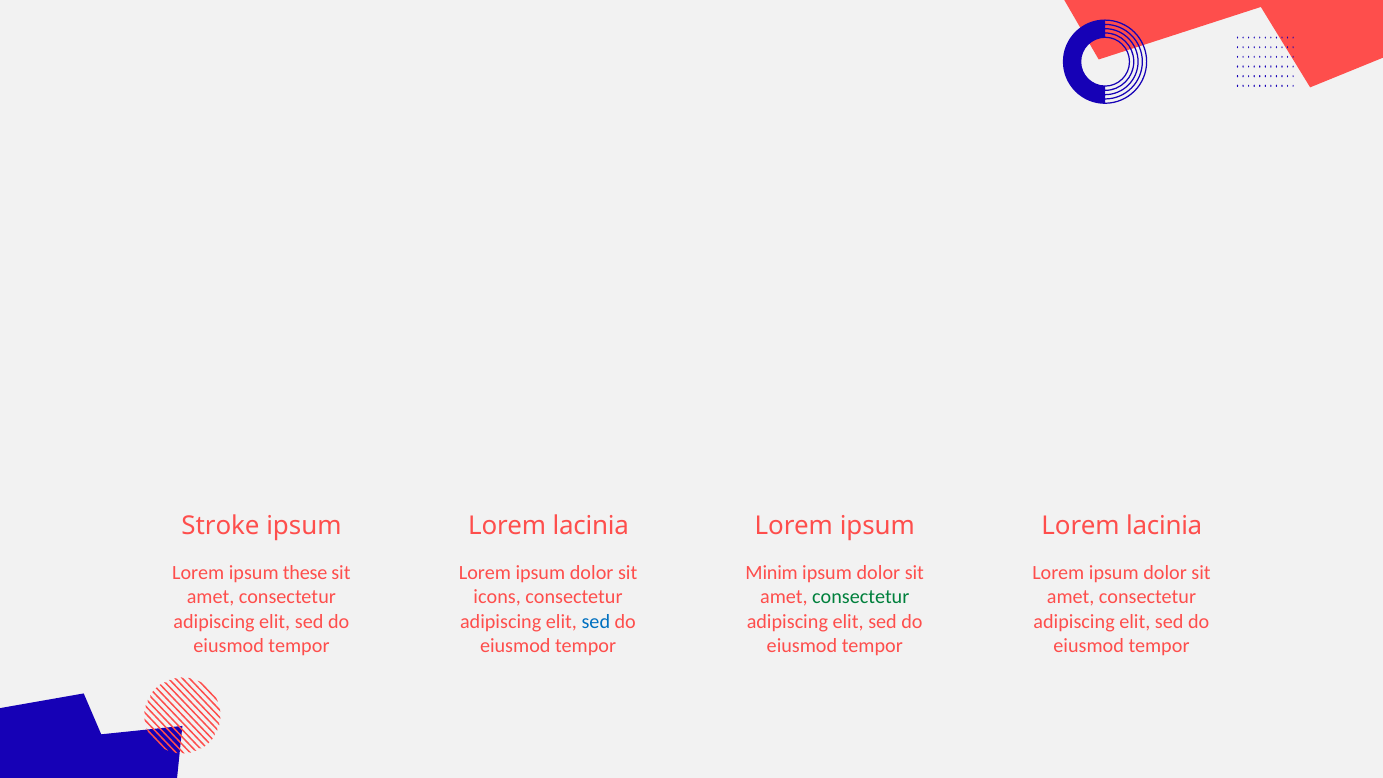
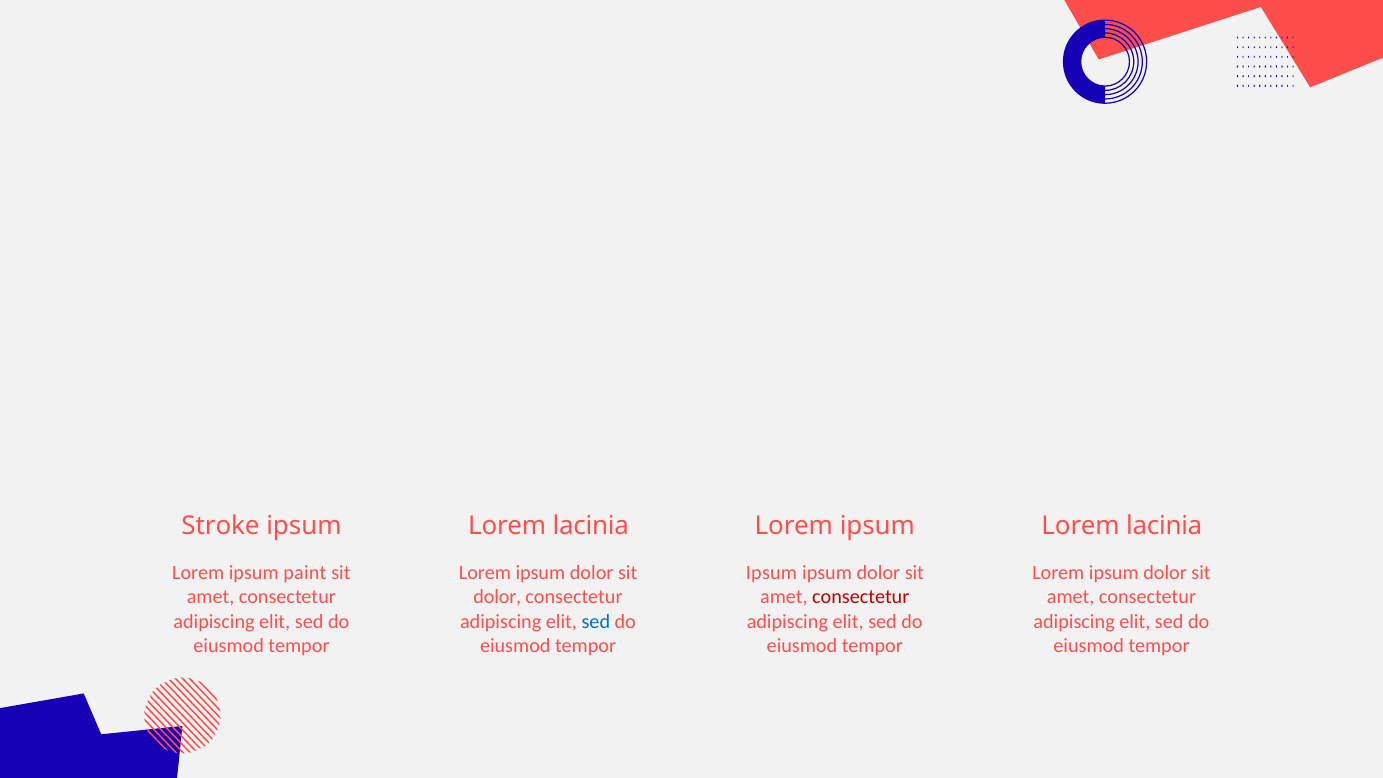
these: these -> paint
Minim at (772, 573): Minim -> Ipsum
icons at (497, 597): icons -> dolor
consectetur at (861, 597) colour: green -> red
